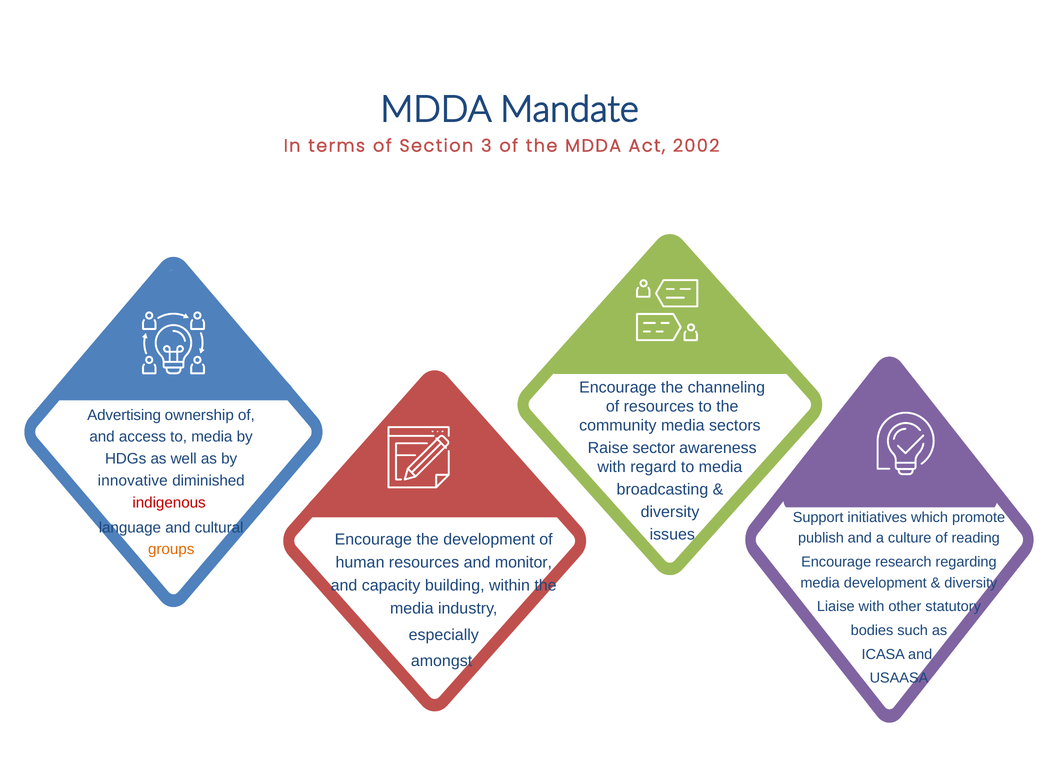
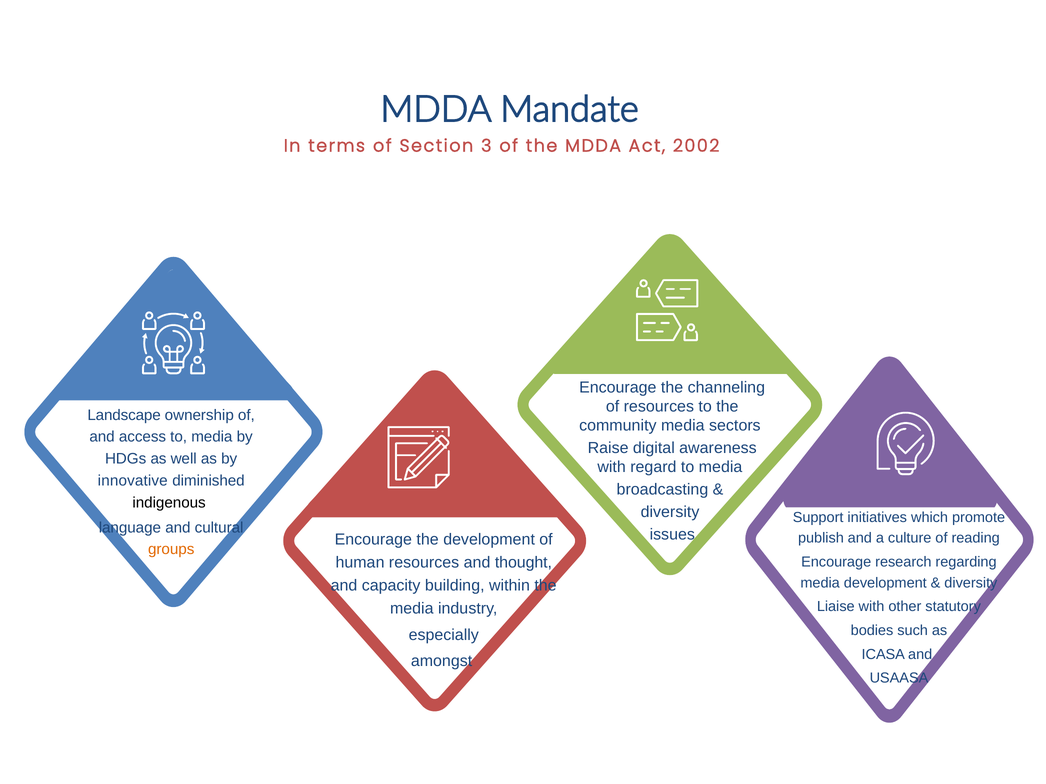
Advertising: Advertising -> Landscape
sector: sector -> digital
indigenous colour: red -> black
monitor: monitor -> thought
